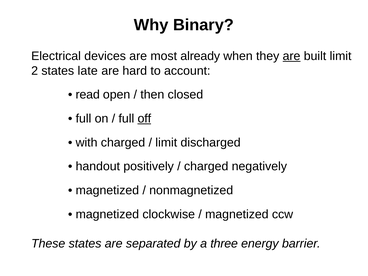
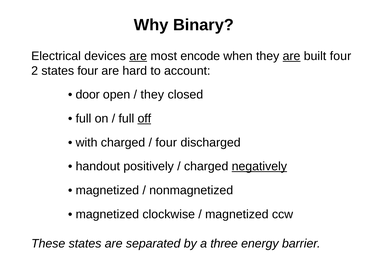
are at (138, 56) underline: none -> present
already: already -> encode
built limit: limit -> four
states late: late -> four
read: read -> door
then at (152, 95): then -> they
limit at (166, 142): limit -> four
negatively underline: none -> present
